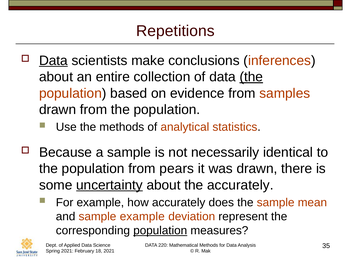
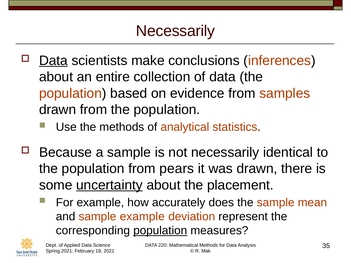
Repetitions at (175, 31): Repetitions -> Necessarily
the at (251, 77) underline: present -> none
the accurately: accurately -> placement
